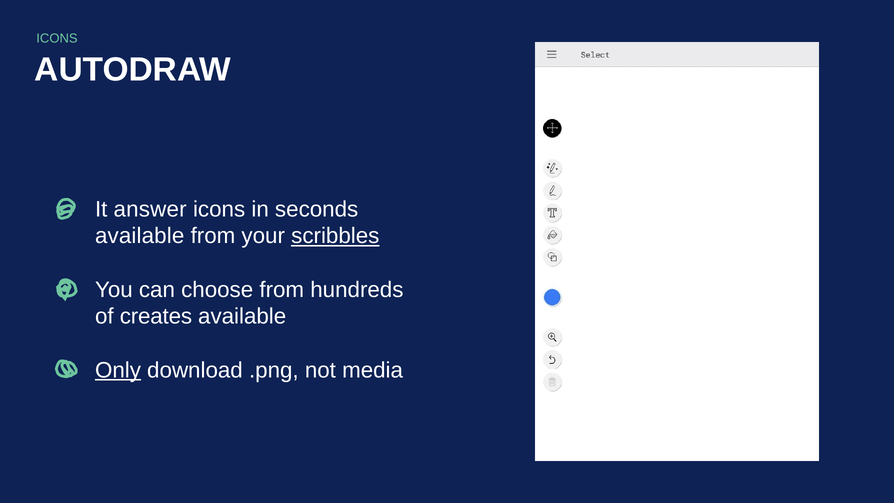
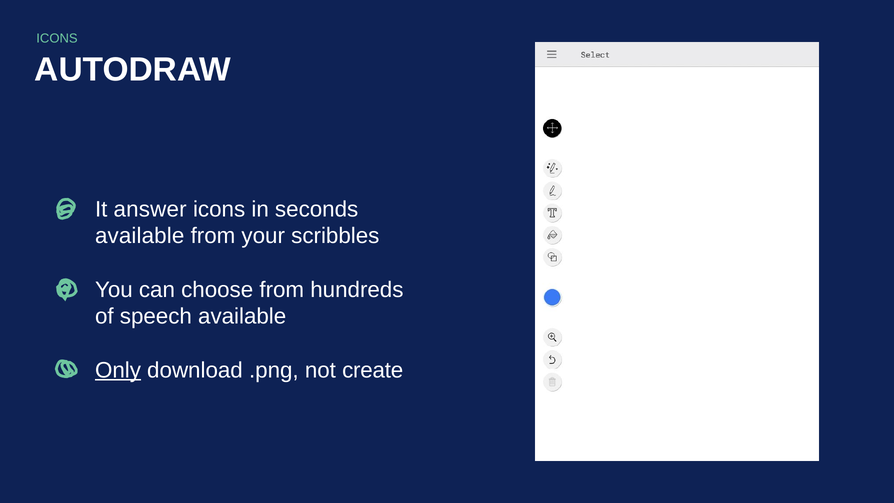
scribbles underline: present -> none
creates: creates -> speech
media: media -> create
